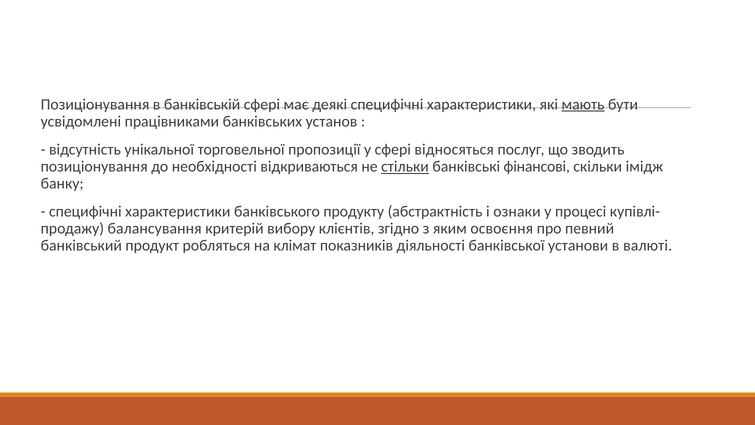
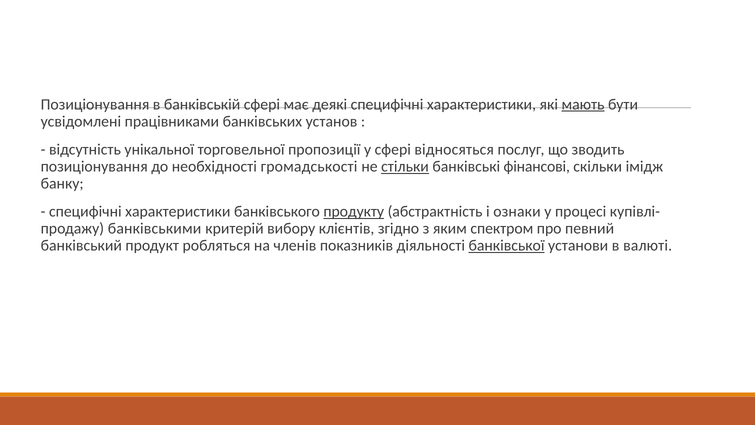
відкриваються: відкриваються -> громадськості
продукту underline: none -> present
балансування: балансування -> банківськими
освоєння: освоєння -> спектром
клімат: клімат -> членів
банківської underline: none -> present
